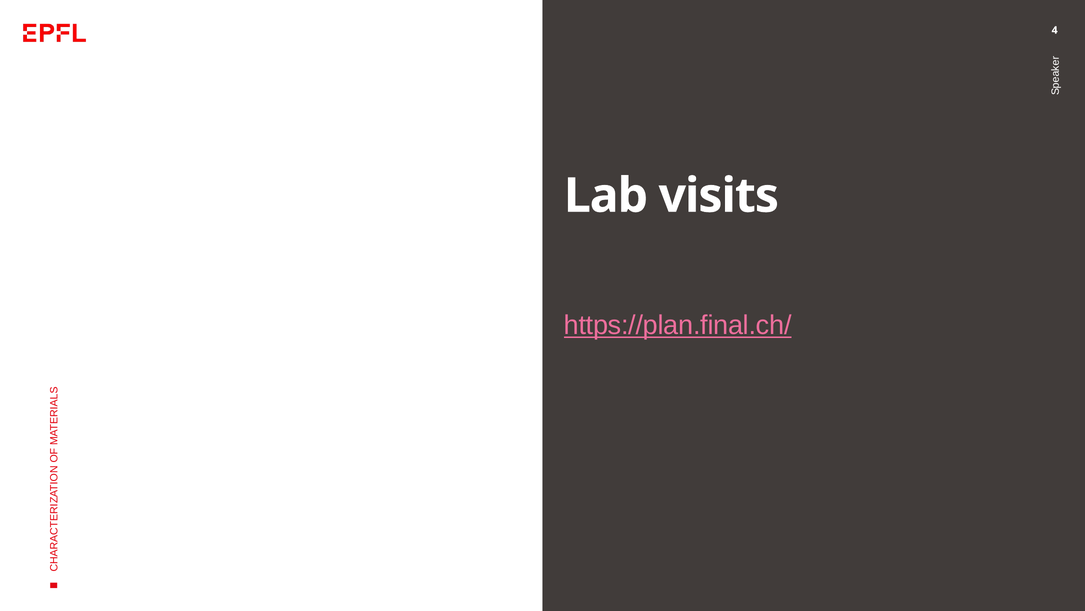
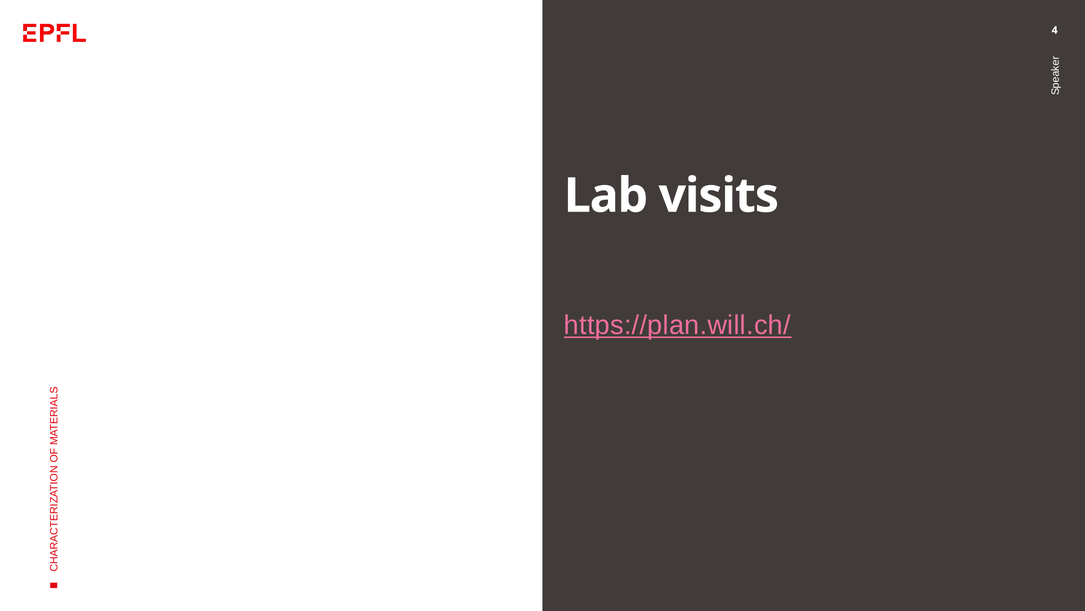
https://plan.final.ch/: https://plan.final.ch/ -> https://plan.will.ch/
